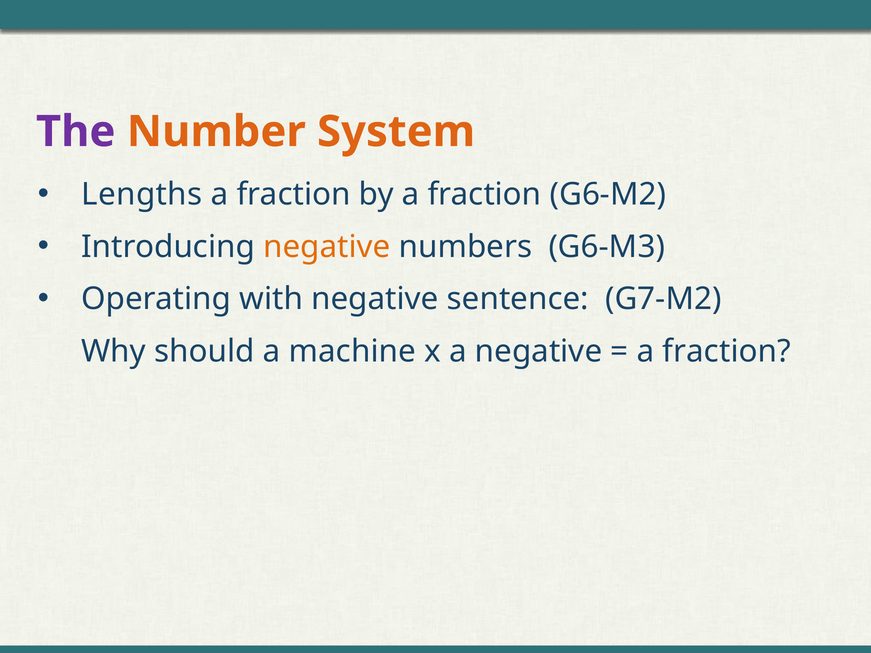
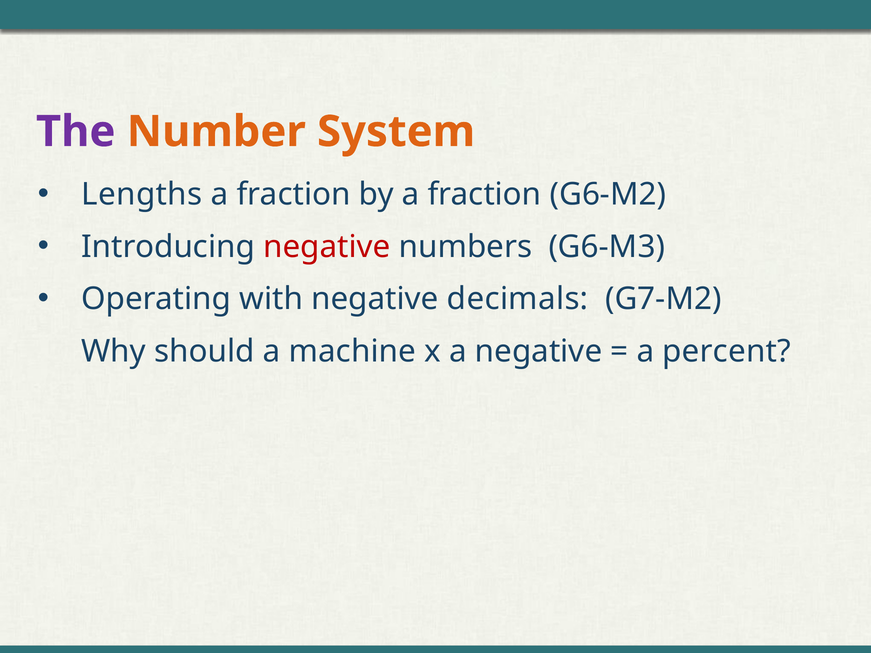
negative at (327, 247) colour: orange -> red
sentence: sentence -> decimals
fraction at (727, 351): fraction -> percent
